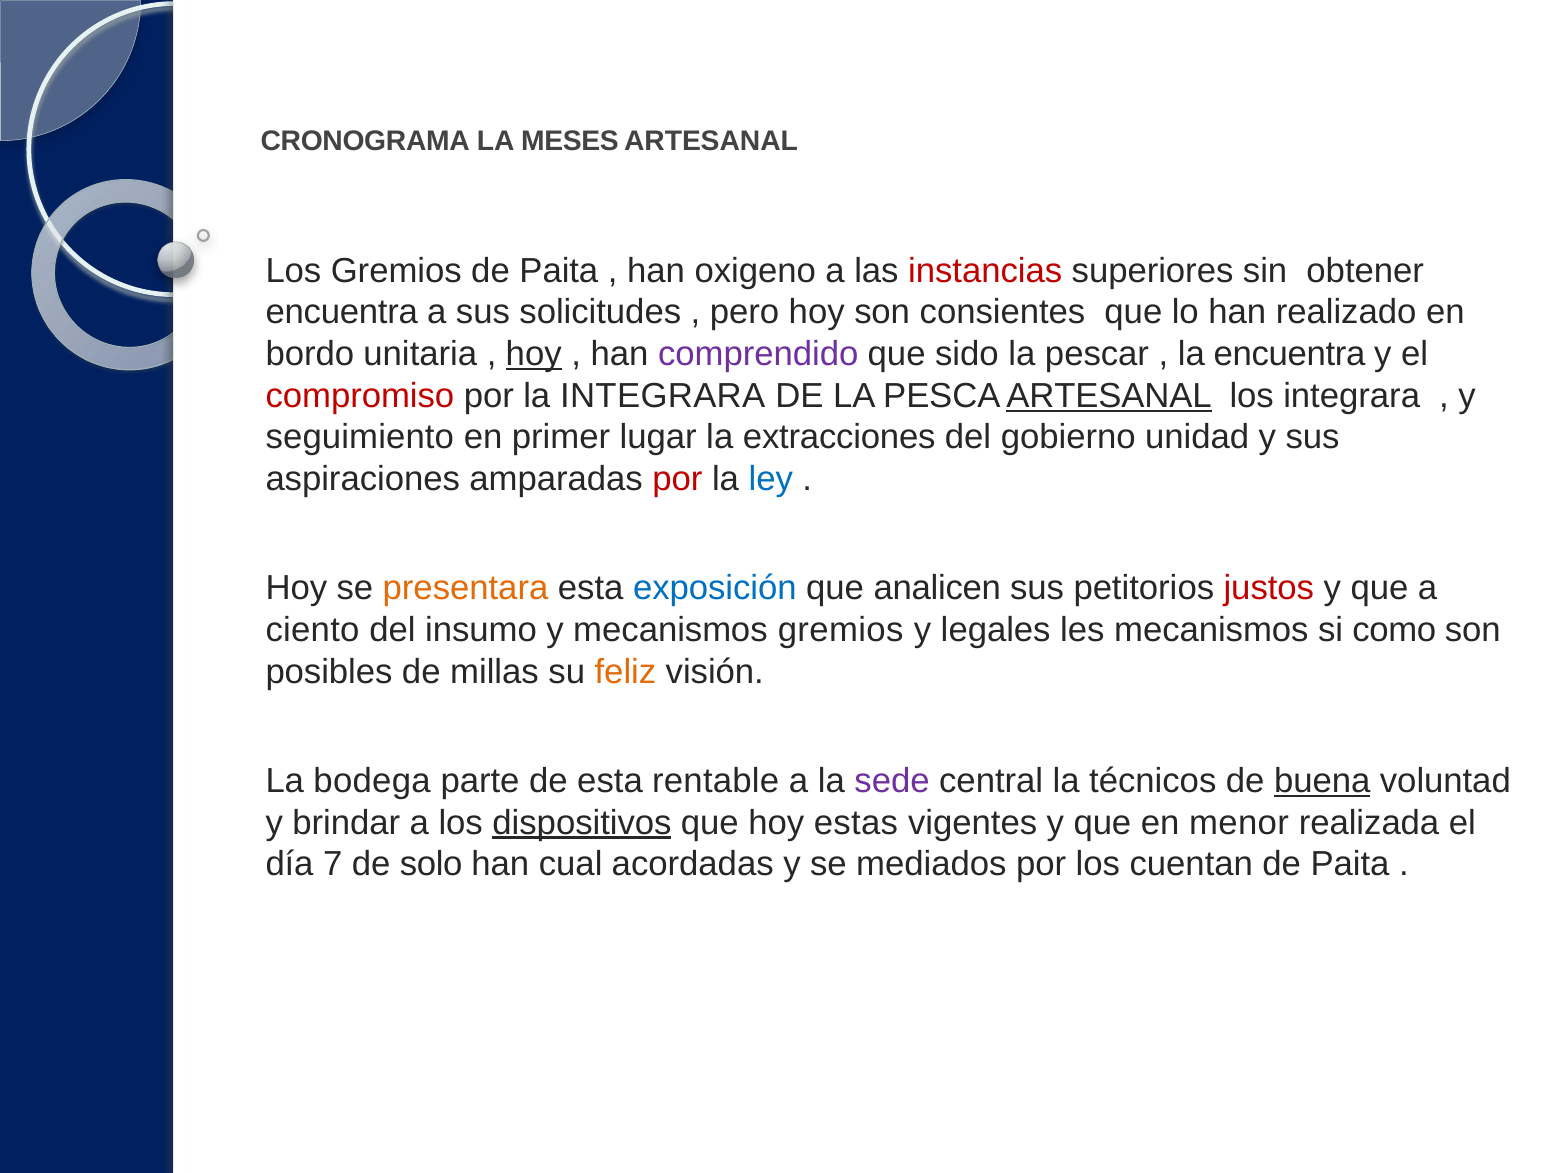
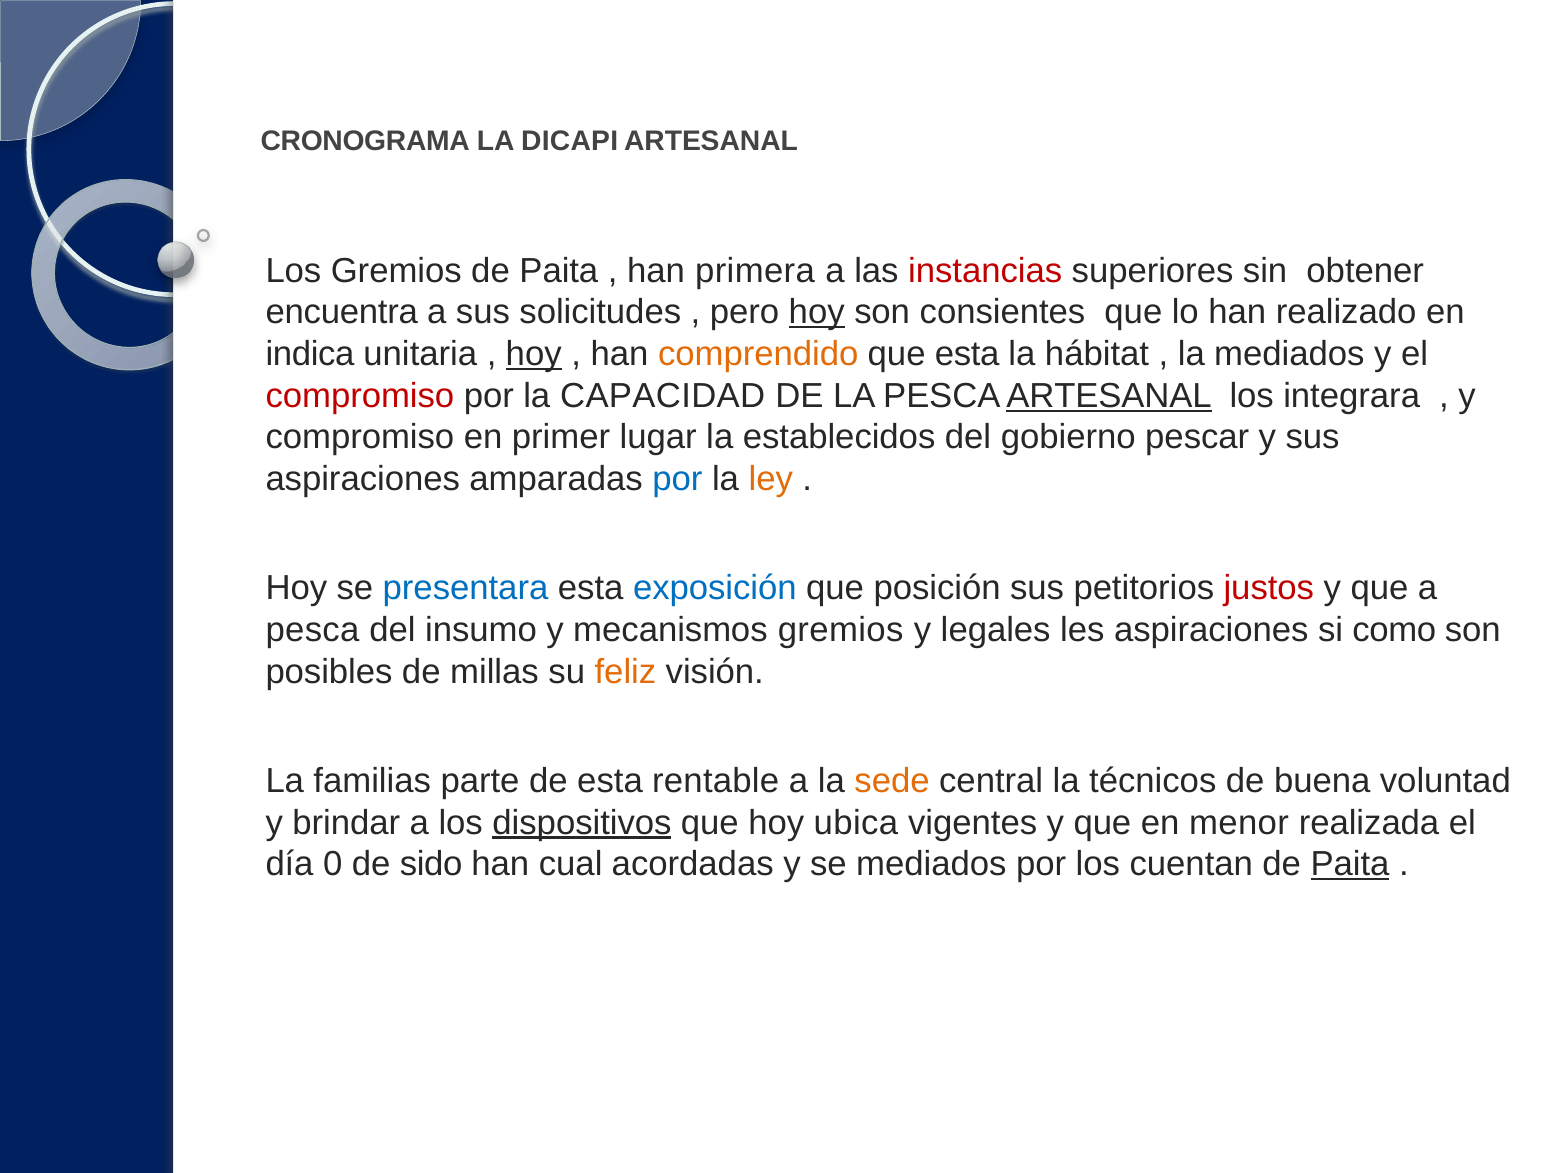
MESES: MESES -> DICAPI
oxigeno: oxigeno -> primera
hoy at (817, 312) underline: none -> present
bordo: bordo -> indica
comprendido colour: purple -> orange
que sido: sido -> esta
pescar: pescar -> hábitat
la encuentra: encuentra -> mediados
la INTEGRARA: INTEGRARA -> CAPACIDAD
seguimiento at (360, 437): seguimiento -> compromiso
extracciones: extracciones -> establecidos
unidad: unidad -> pescar
por at (677, 479) colour: red -> blue
ley colour: blue -> orange
presentara colour: orange -> blue
analicen: analicen -> posición
ciento at (313, 630): ciento -> pesca
les mecanismos: mecanismos -> aspiraciones
bodega: bodega -> familias
sede colour: purple -> orange
buena underline: present -> none
estas: estas -> ubica
7: 7 -> 0
solo: solo -> sido
Paita at (1350, 864) underline: none -> present
